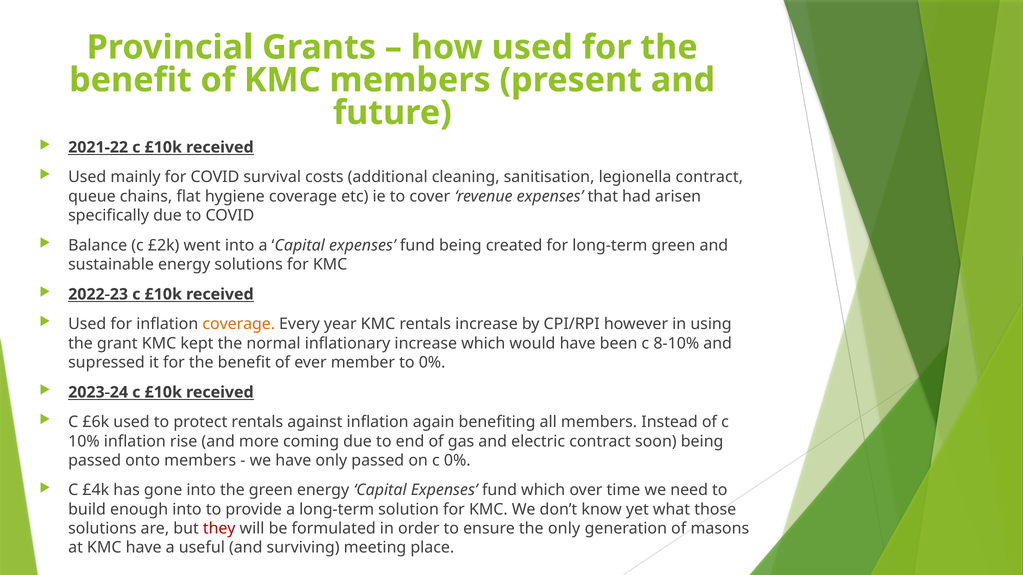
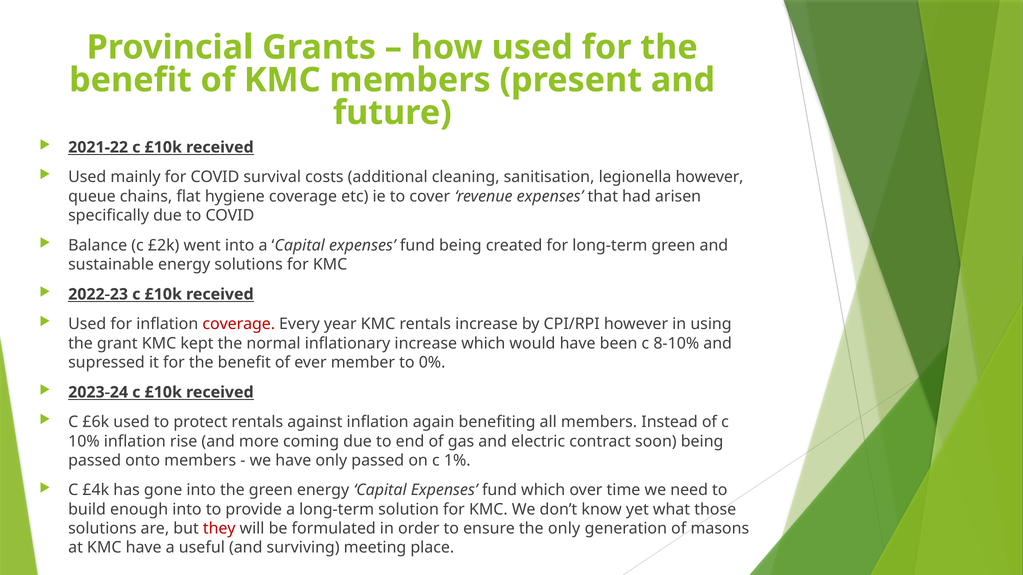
legionella contract: contract -> however
coverage at (239, 324) colour: orange -> red
c 0%: 0% -> 1%
